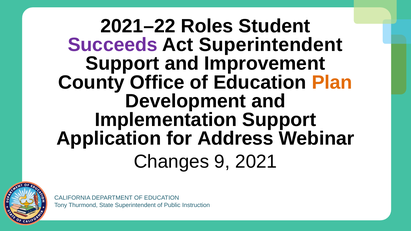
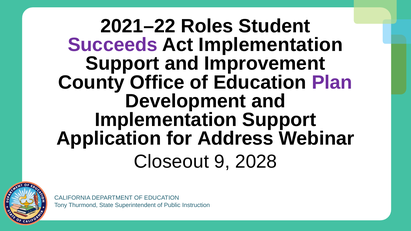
Act Superintendent: Superintendent -> Implementation
Plan colour: orange -> purple
Changes: Changes -> Closeout
2021: 2021 -> 2028
